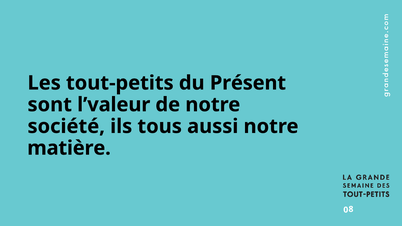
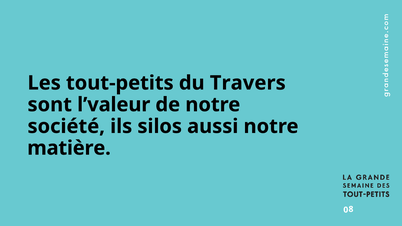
Présent: Présent -> Travers
tous: tous -> silos
